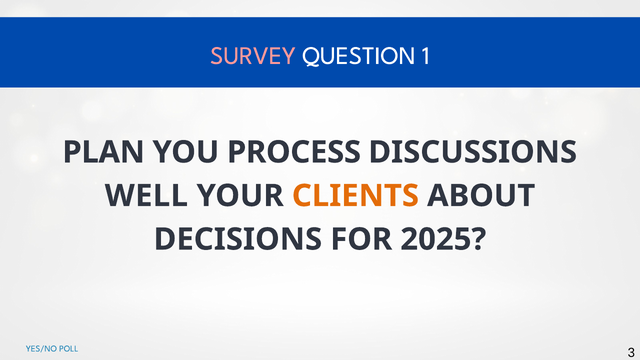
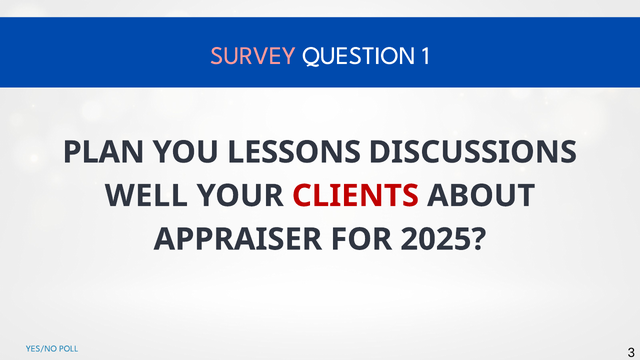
PROCESS: PROCESS -> LESSONS
CLIENTS colour: orange -> red
DECISIONS: DECISIONS -> APPRAISER
